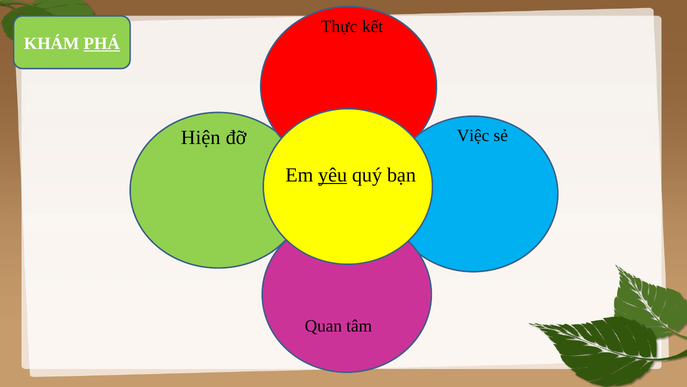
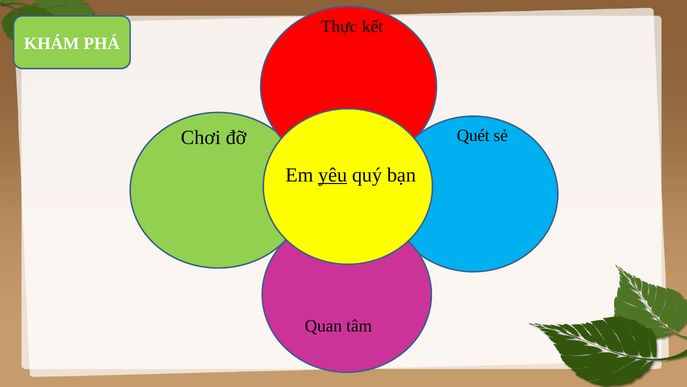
PHÁ underline: present -> none
Việc: Việc -> Quét
Hiện: Hiện -> Chơi
